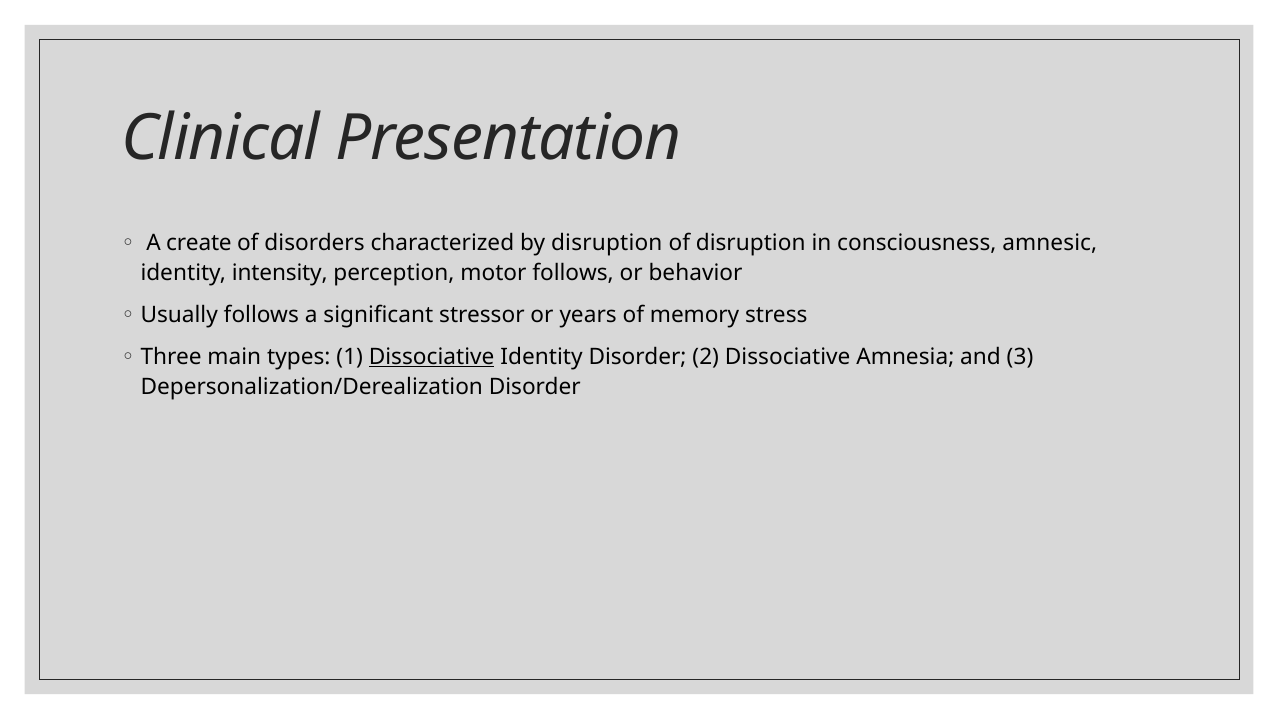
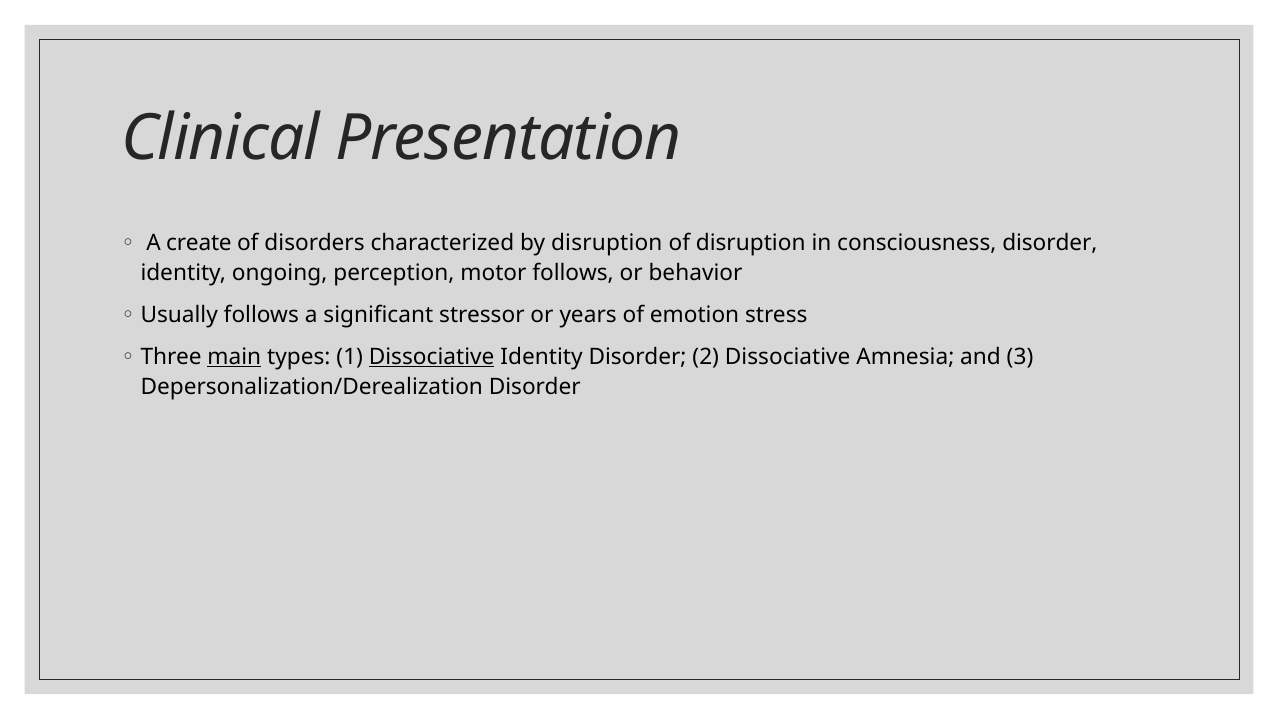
consciousness amnesic: amnesic -> disorder
intensity: intensity -> ongoing
memory: memory -> emotion
main underline: none -> present
